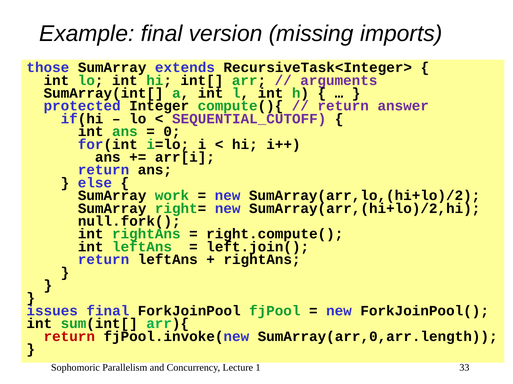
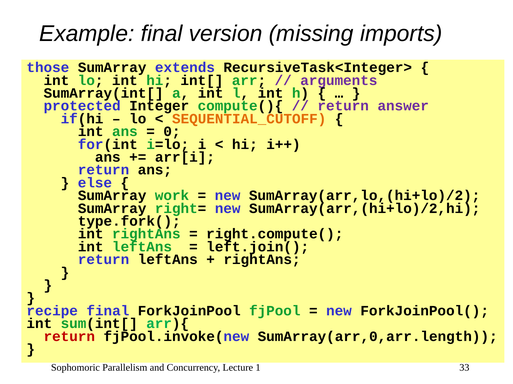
SEQUENTIAL_CUTOFF colour: purple -> orange
null.fork(: null.fork( -> type.fork(
issues: issues -> recipe
